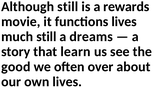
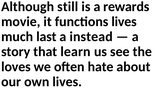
much still: still -> last
dreams: dreams -> instead
good: good -> loves
over: over -> hate
